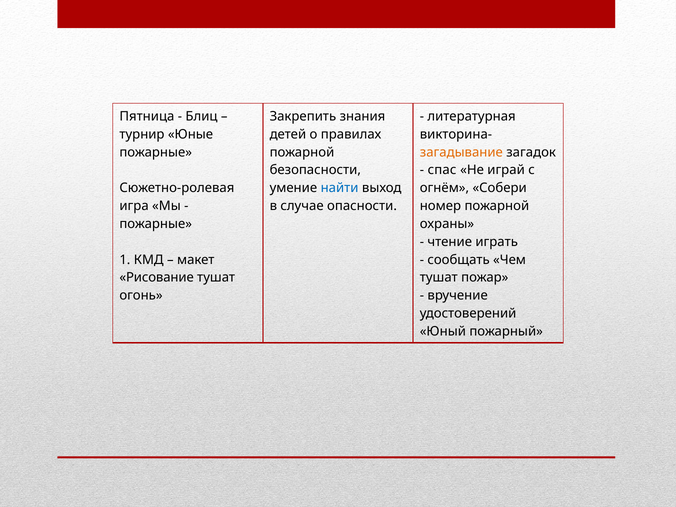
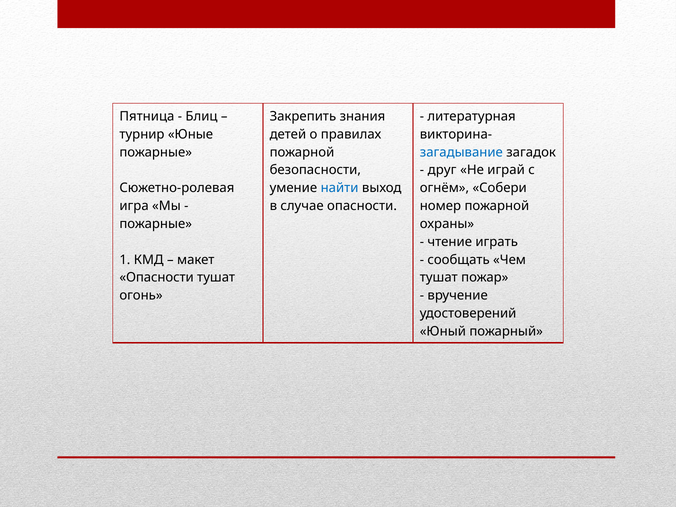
загадывание colour: orange -> blue
спас: спас -> друг
Рисование at (157, 278): Рисование -> Опасности
